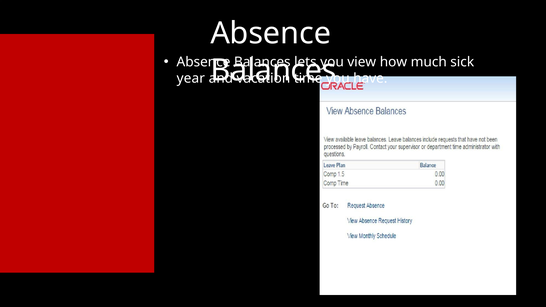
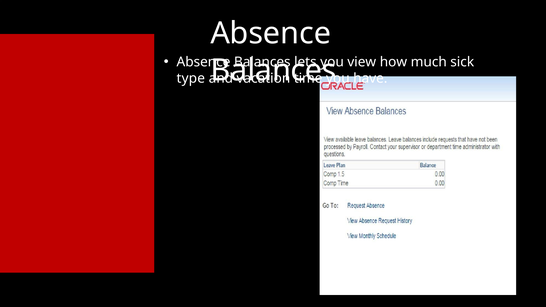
year: year -> type
